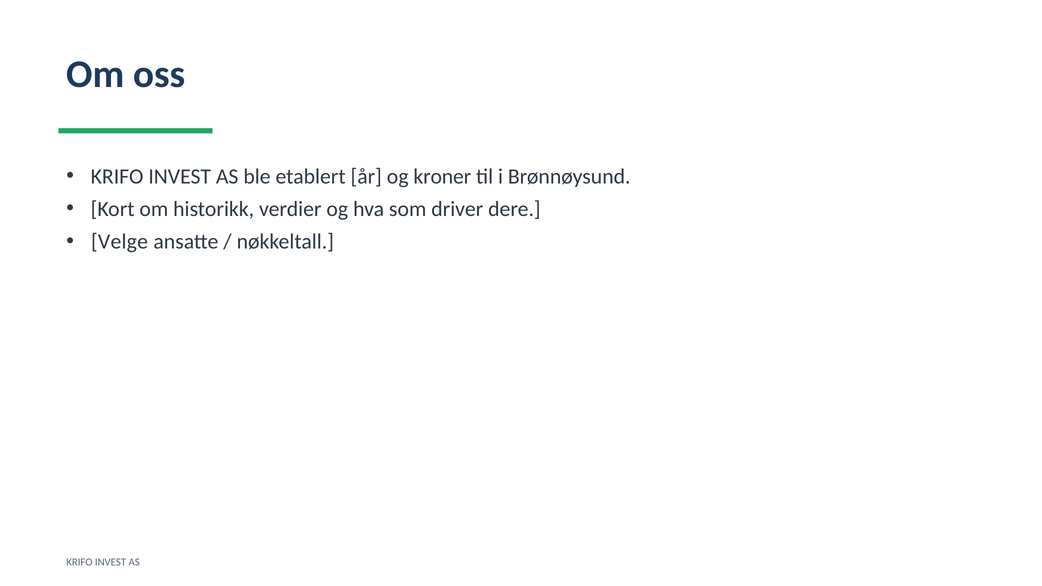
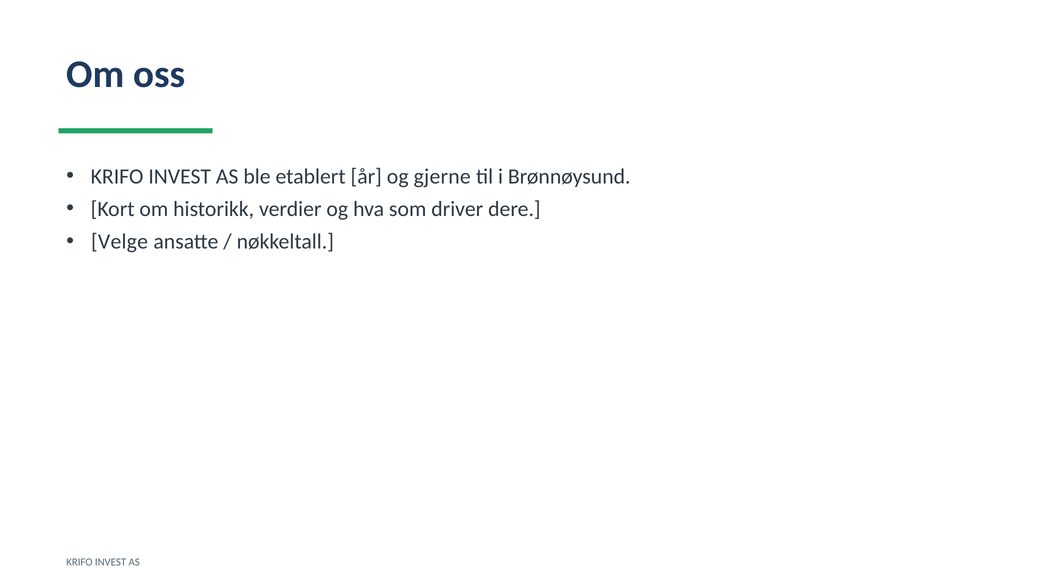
kroner: kroner -> gjerne
